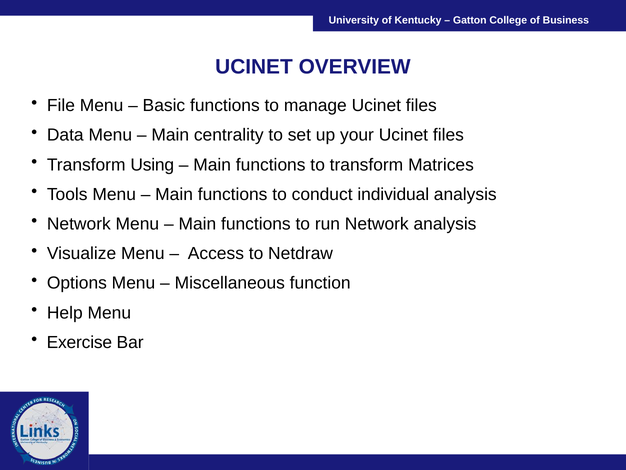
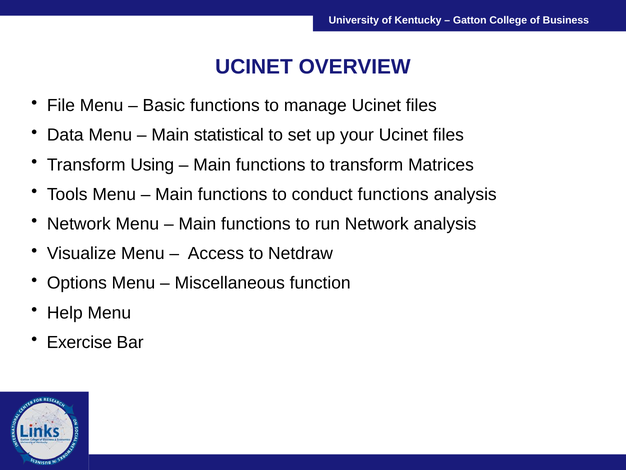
centrality: centrality -> statistical
conduct individual: individual -> functions
